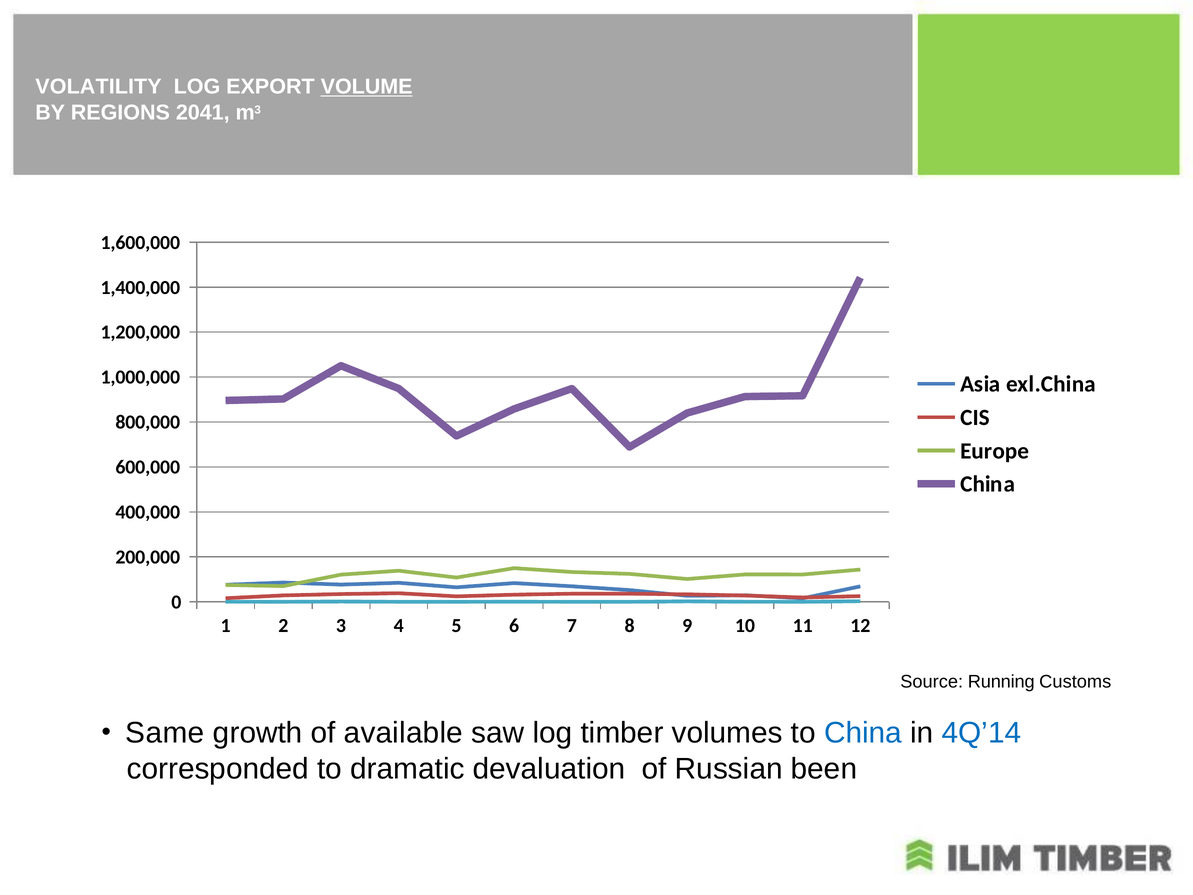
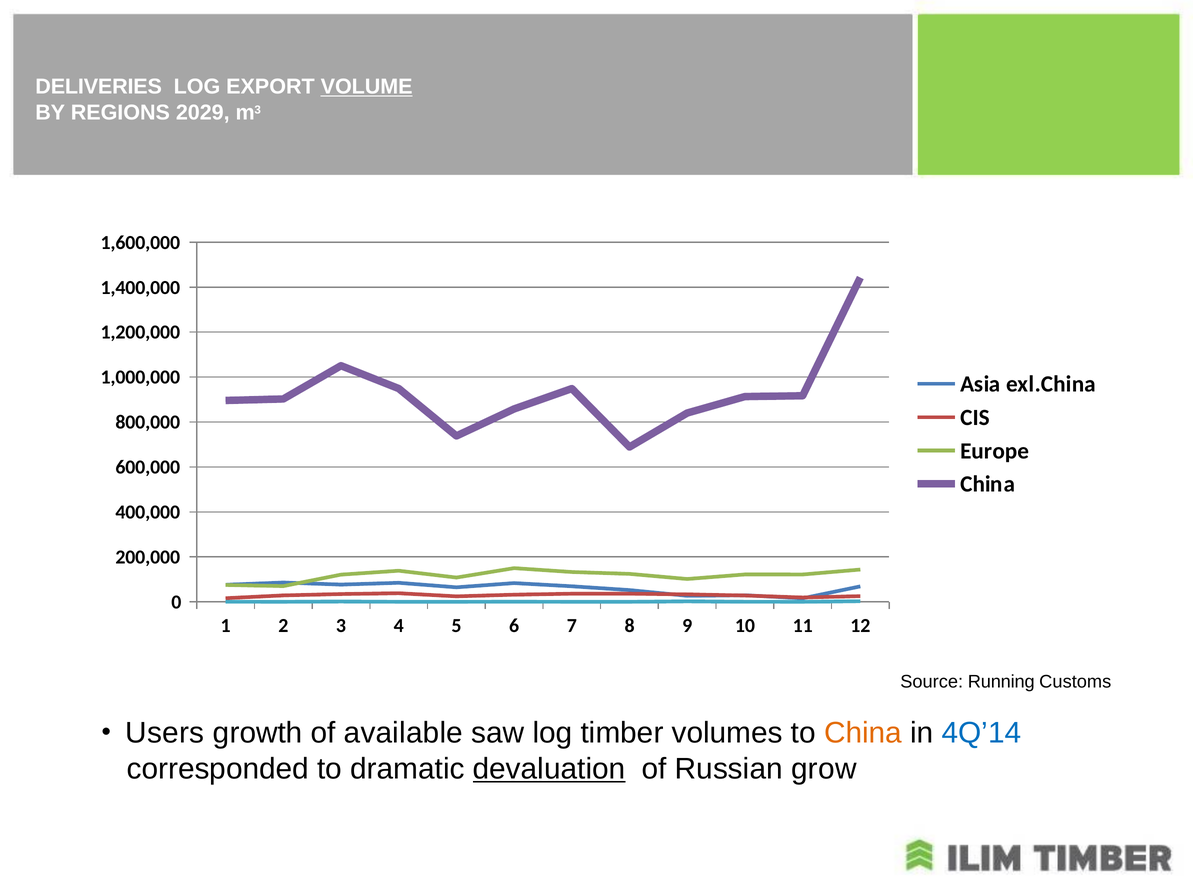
VOLATILITY: VOLATILITY -> DELIVERIES
2041: 2041 -> 2029
Same: Same -> Users
China at (863, 733) colour: blue -> orange
devaluation underline: none -> present
been: been -> grow
